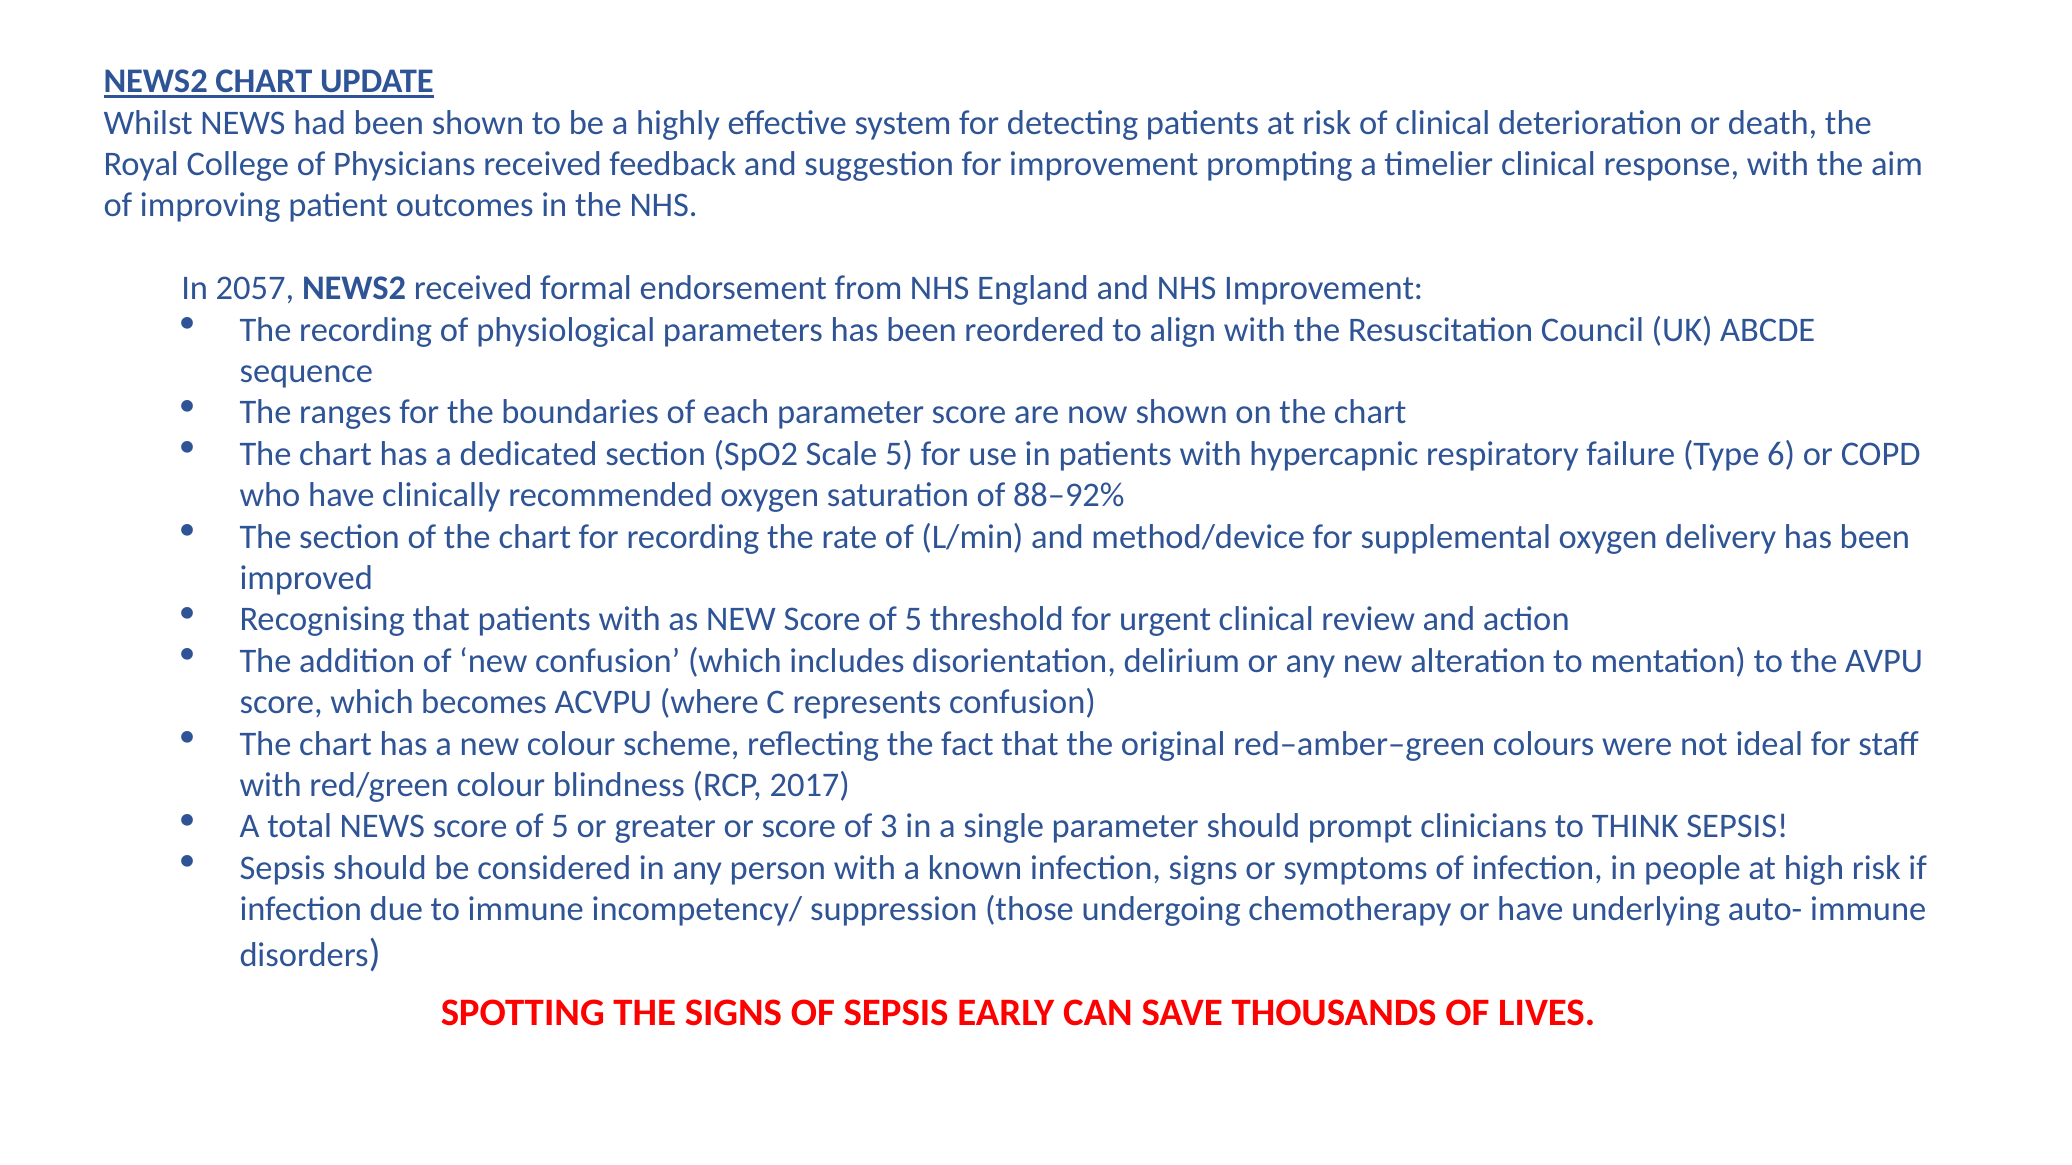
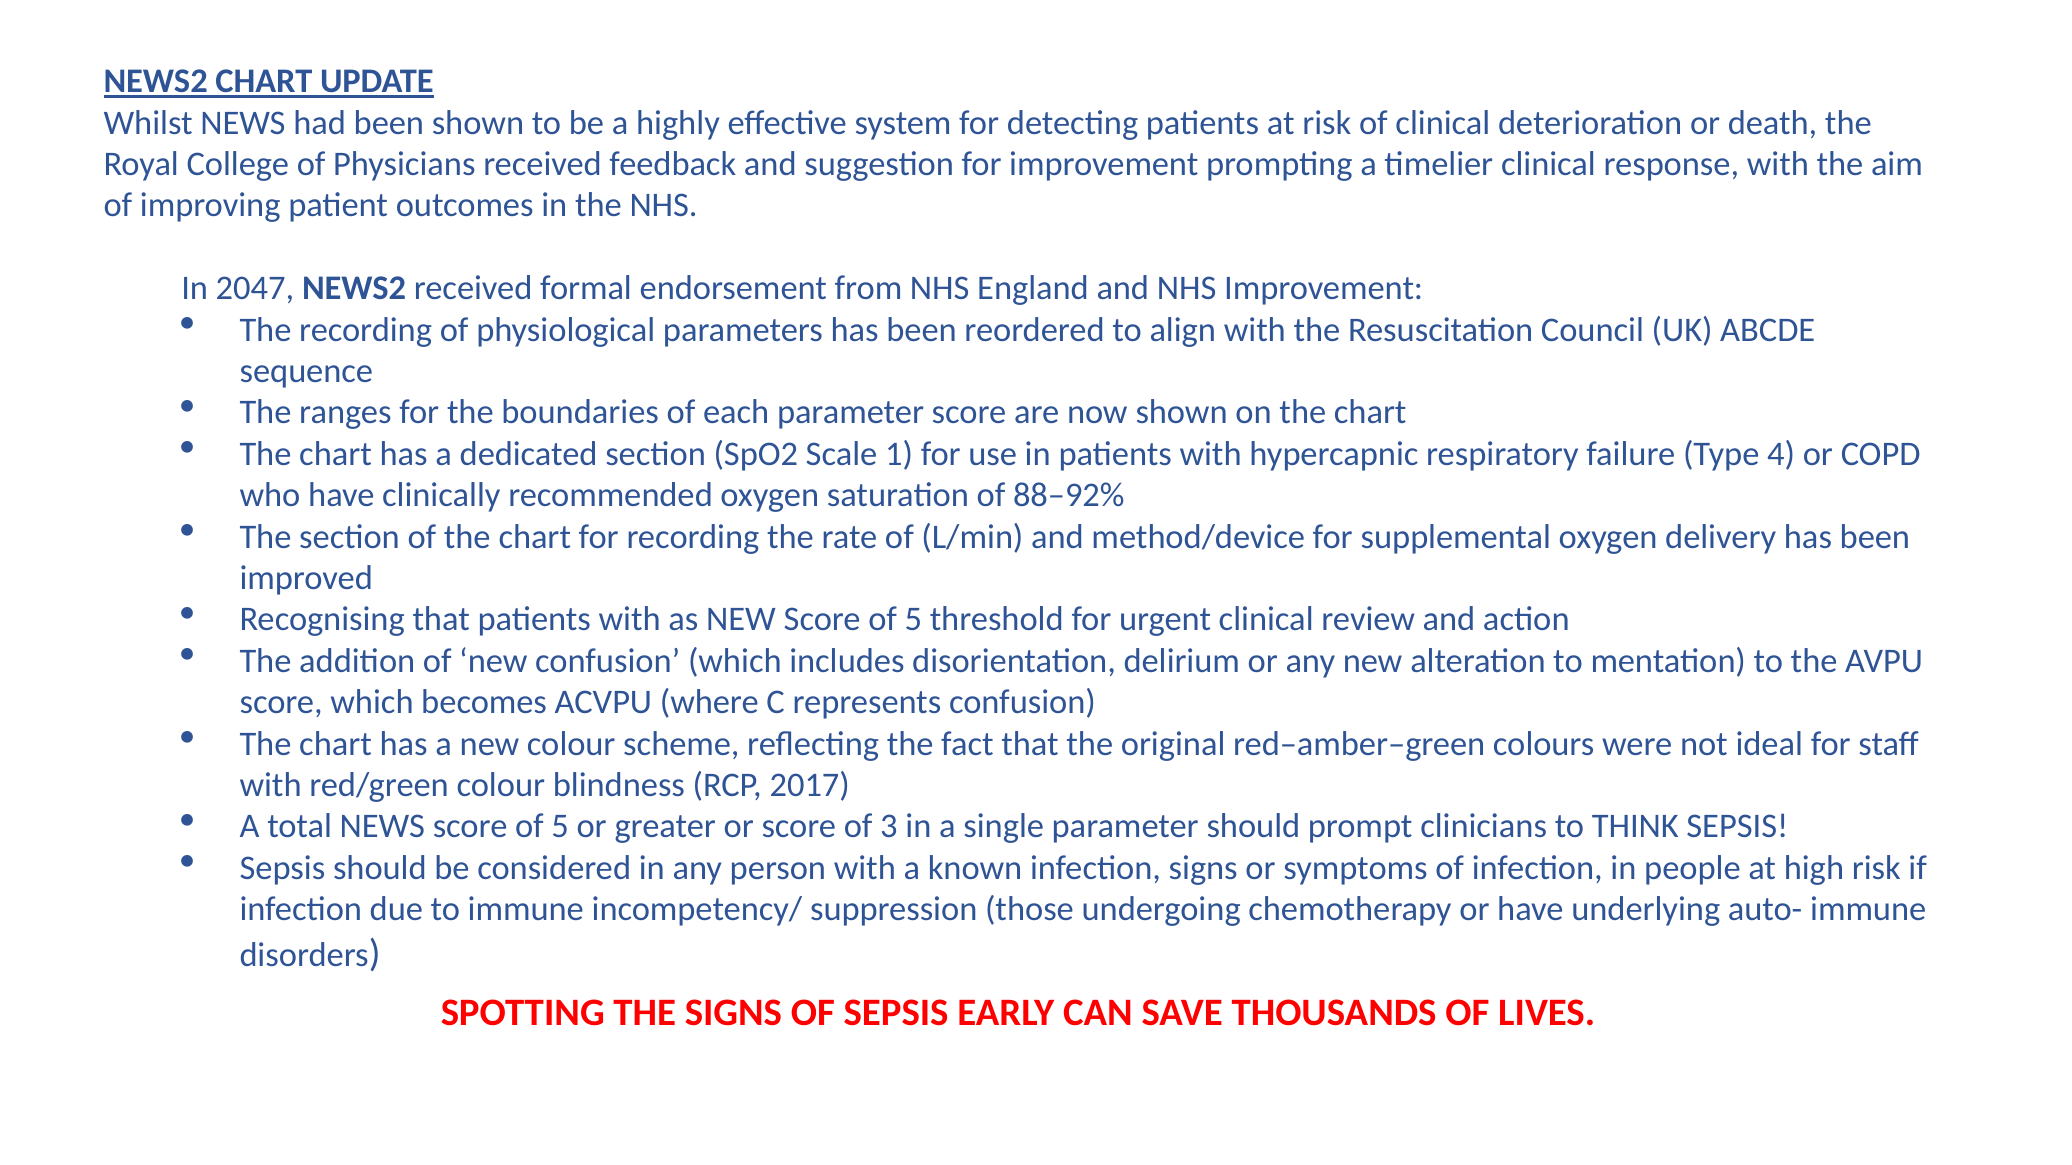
2057: 2057 -> 2047
Scale 5: 5 -> 1
6: 6 -> 4
